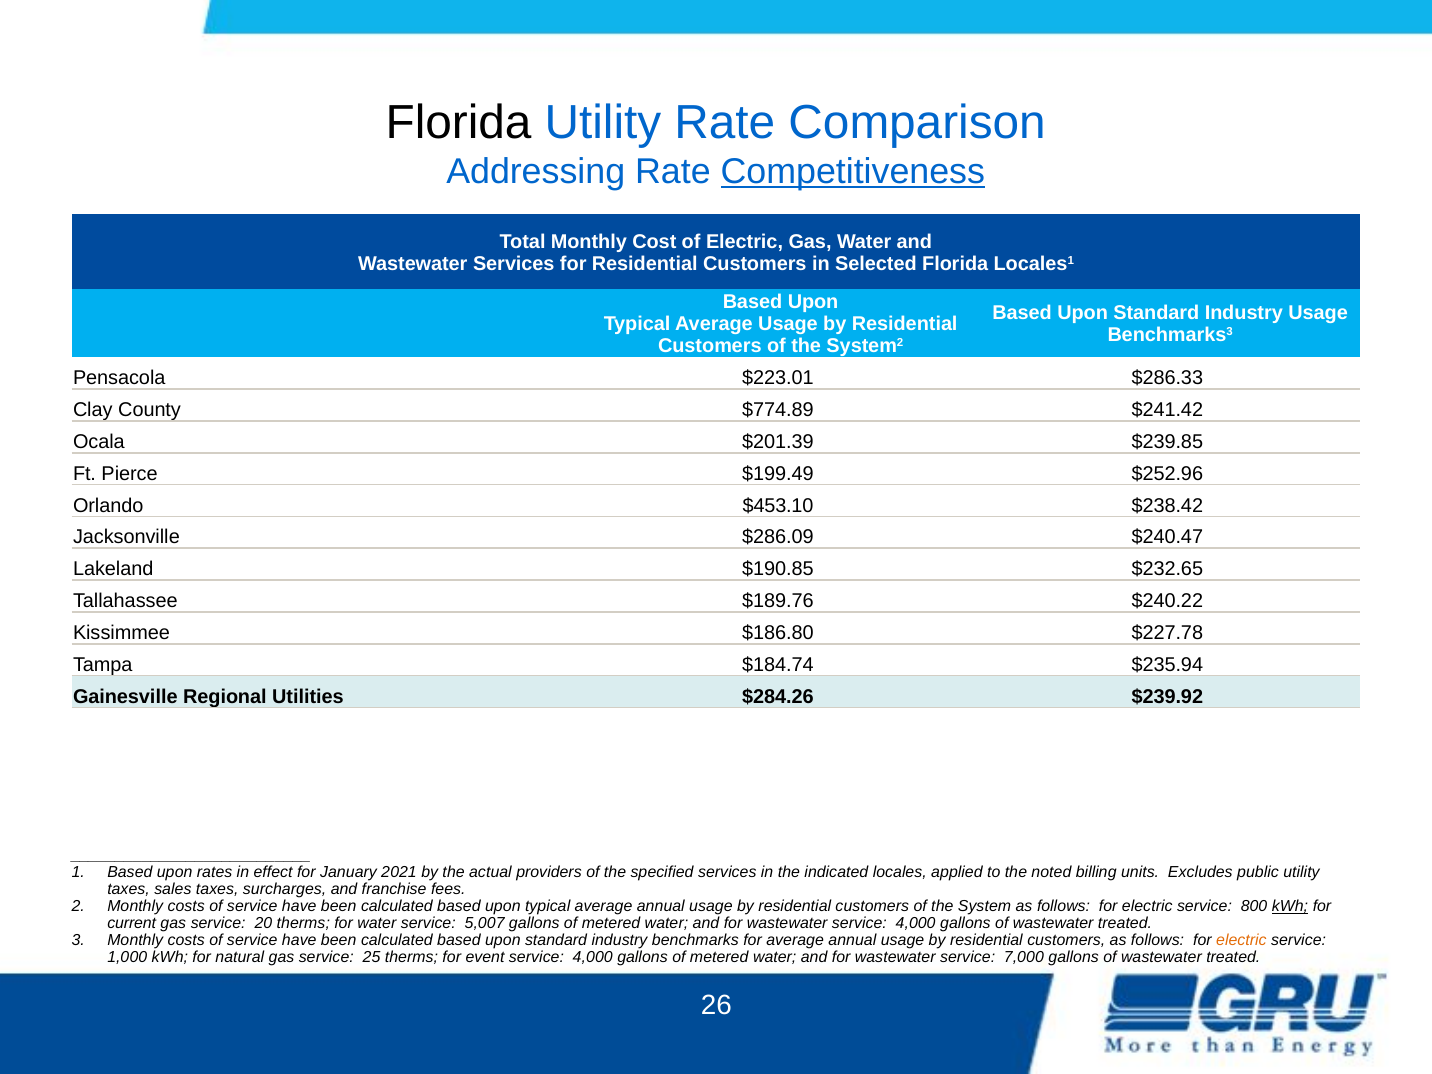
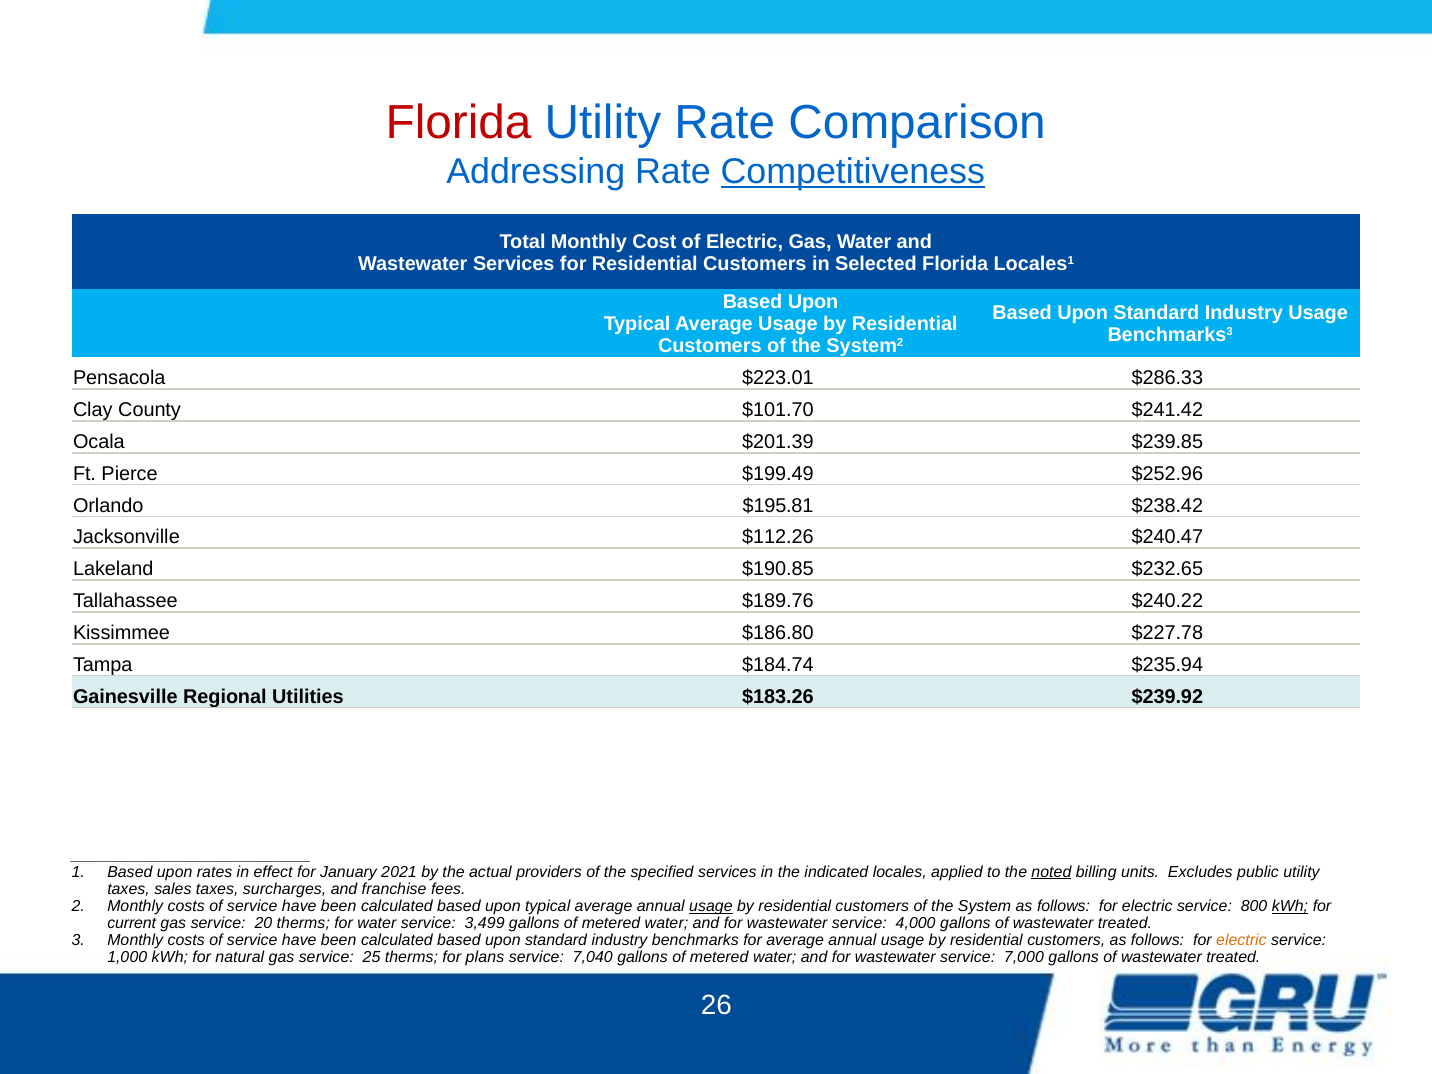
Florida at (459, 123) colour: black -> red
$774.89: $774.89 -> $101.70
$453.10: $453.10 -> $195.81
$286.09: $286.09 -> $112.26
$284.26: $284.26 -> $183.26
noted underline: none -> present
usage at (711, 906) underline: none -> present
5,007: 5,007 -> 3,499
event: event -> plans
4,000 at (593, 958): 4,000 -> 7,040
